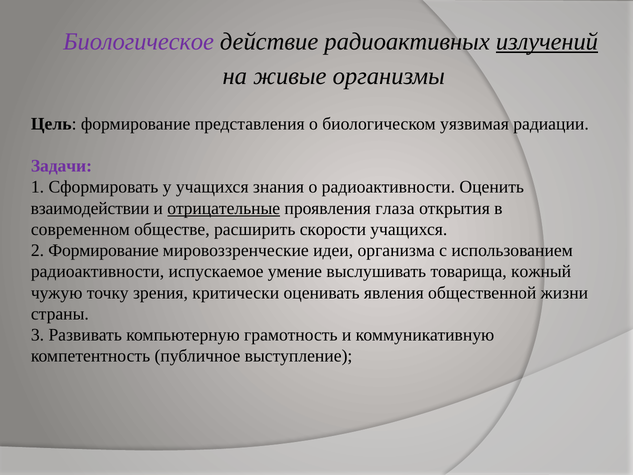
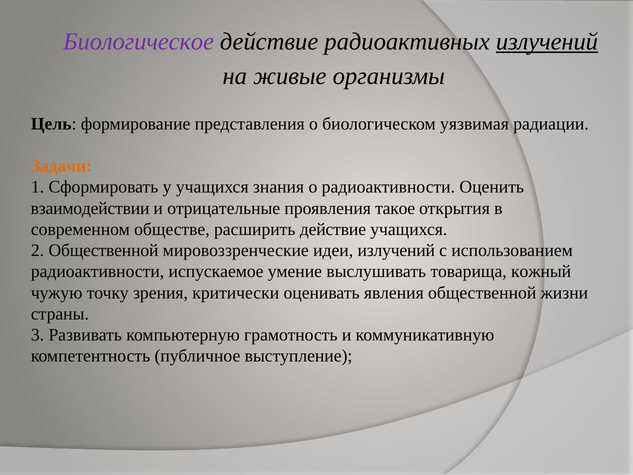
Задачи colour: purple -> orange
отрицательные underline: present -> none
глаза: глаза -> такое
расширить скорости: скорости -> действие
2 Формирование: Формирование -> Общественной
идеи организма: организма -> излучений
